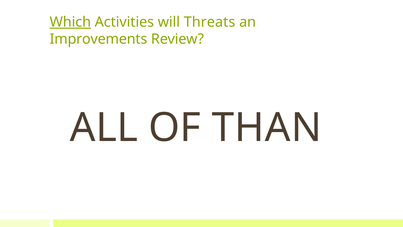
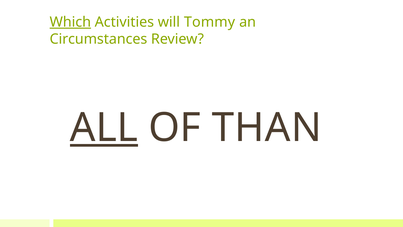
Threats: Threats -> Tommy
Improvements: Improvements -> Circumstances
ALL underline: none -> present
